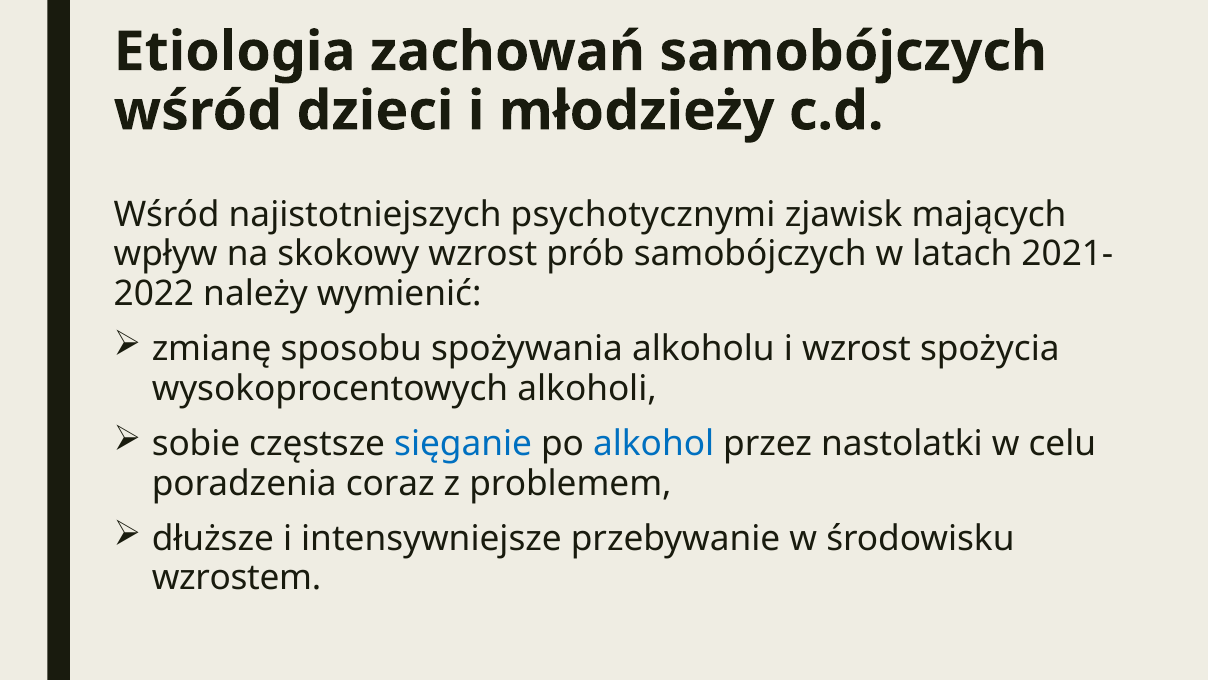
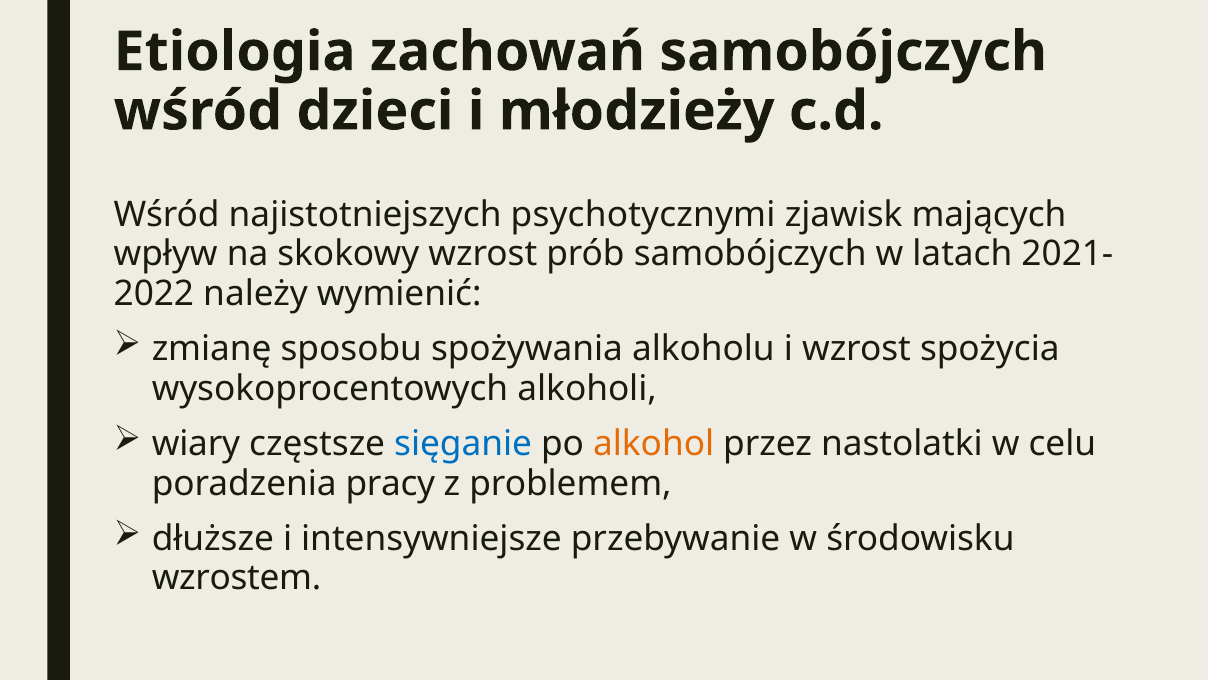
sobie: sobie -> wiary
alkohol colour: blue -> orange
coraz: coraz -> pracy
